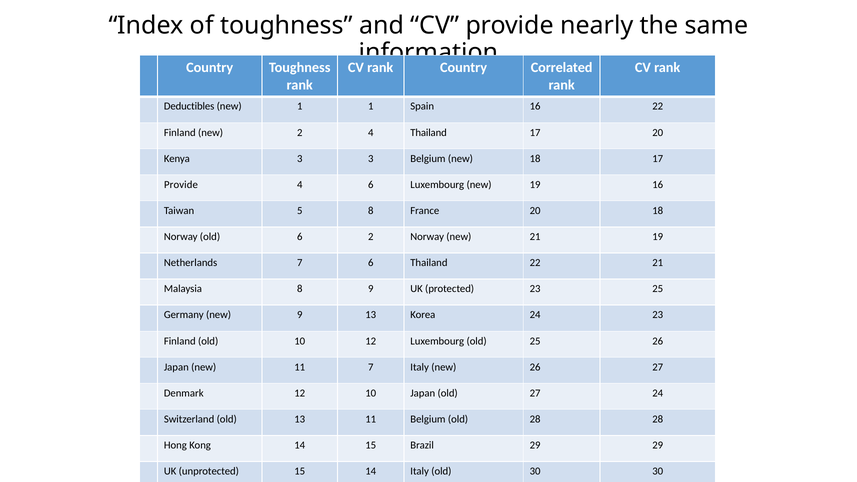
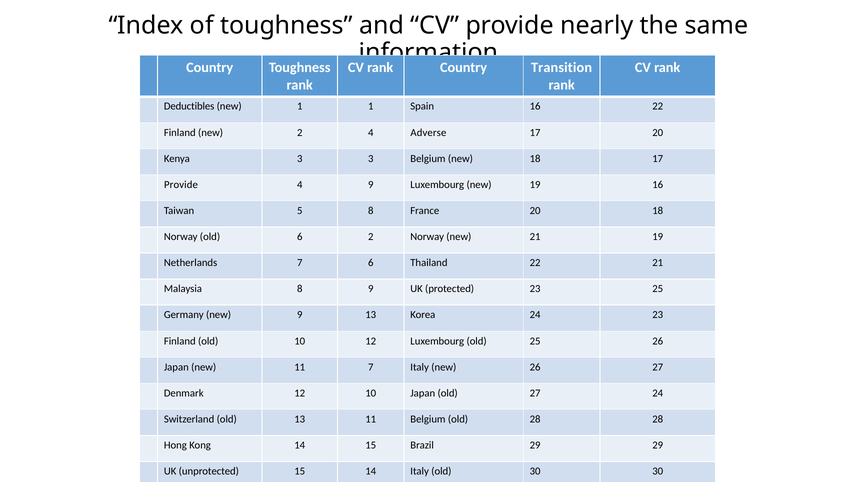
Correlated: Correlated -> Transition
4 Thailand: Thailand -> Adverse
4 6: 6 -> 9
